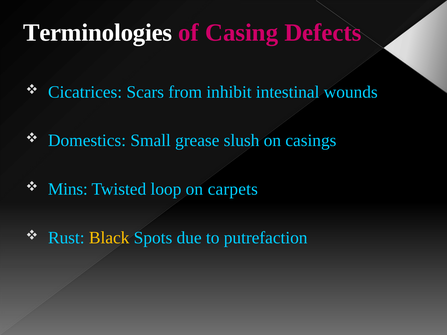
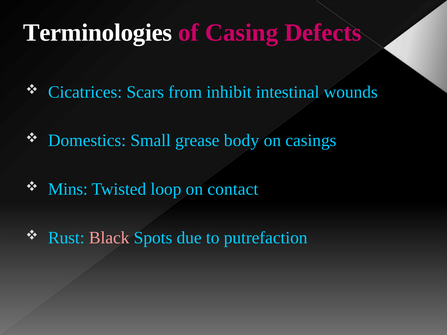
slush: slush -> body
carpets: carpets -> contact
Black colour: yellow -> pink
